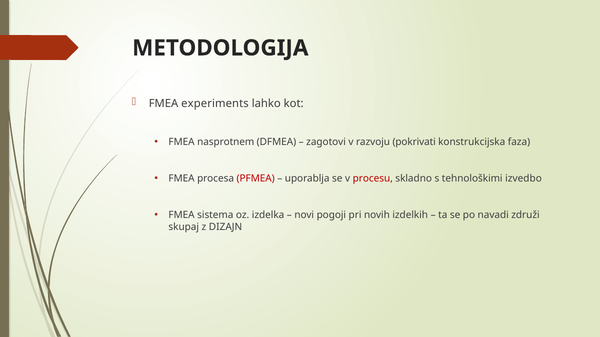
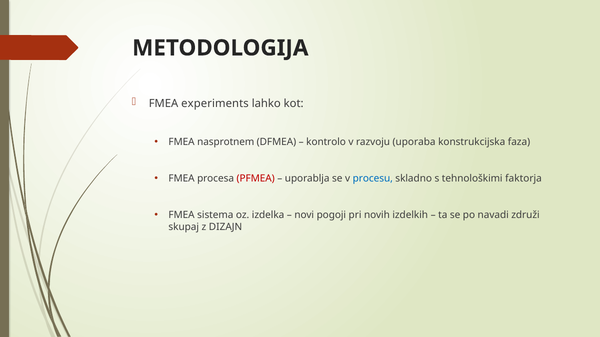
zagotovi: zagotovi -> kontrolo
pokrivati: pokrivati -> uporaba
procesu colour: red -> blue
izvedbo: izvedbo -> faktorja
